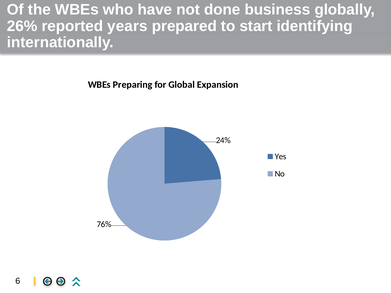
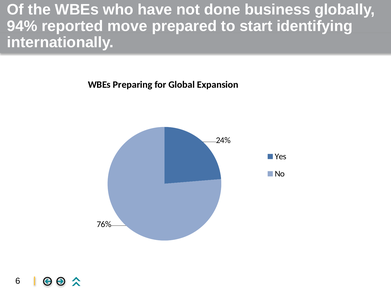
26%: 26% -> 94%
years: years -> move
